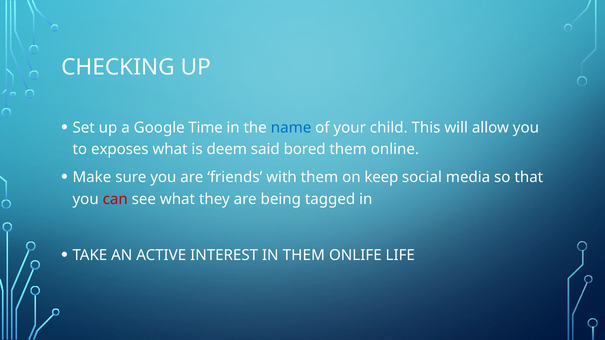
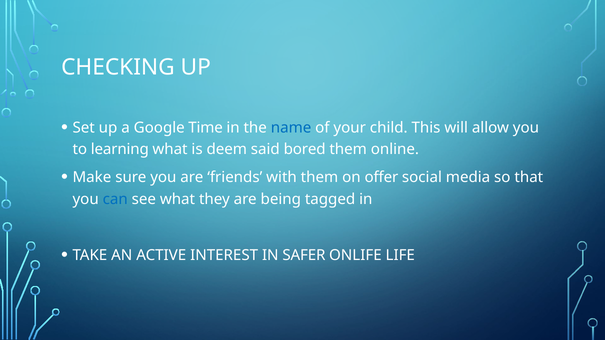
exposes: exposes -> learning
keep: keep -> offer
can colour: red -> blue
IN THEM: THEM -> SAFER
